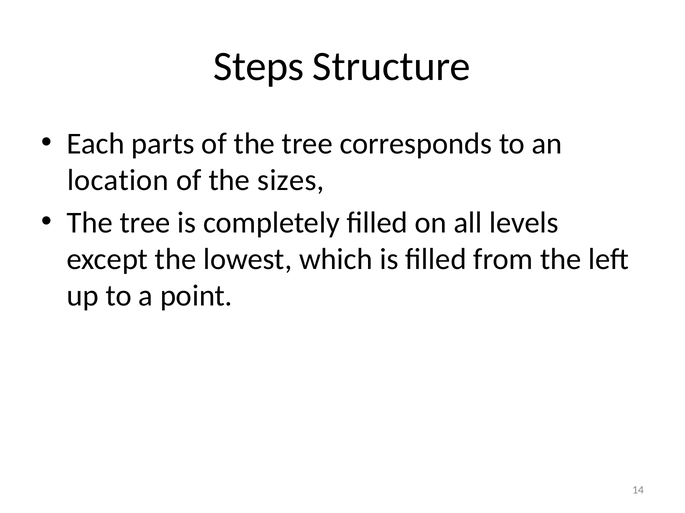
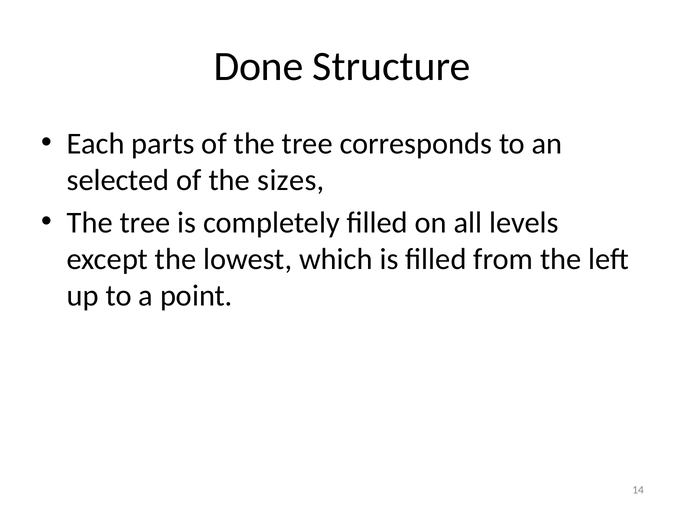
Steps: Steps -> Done
location: location -> selected
